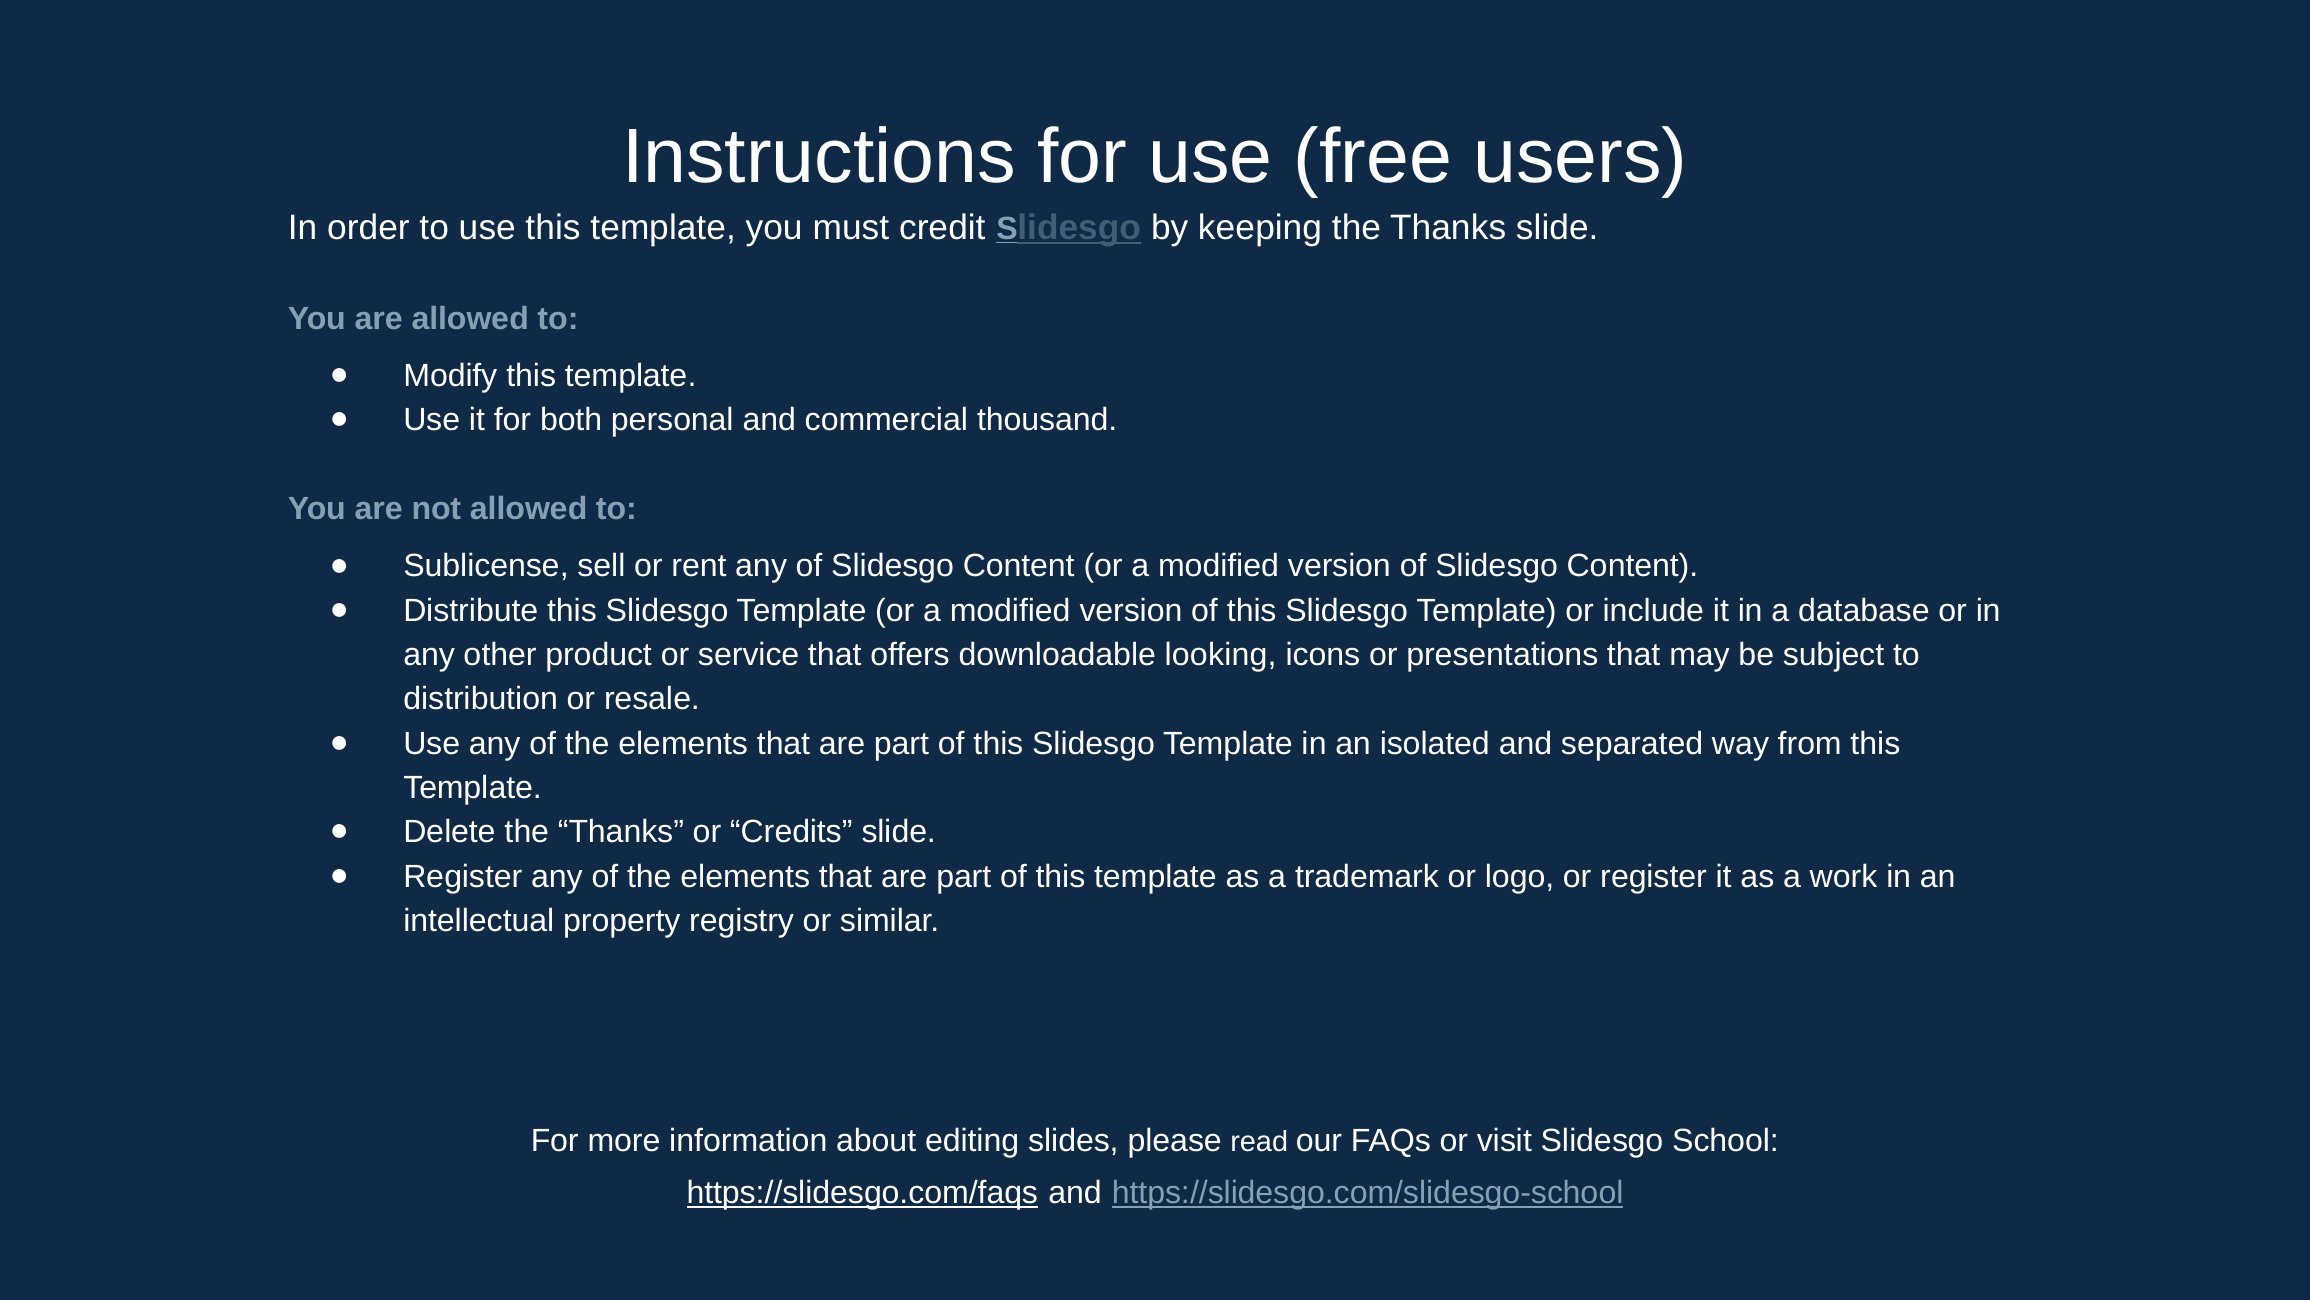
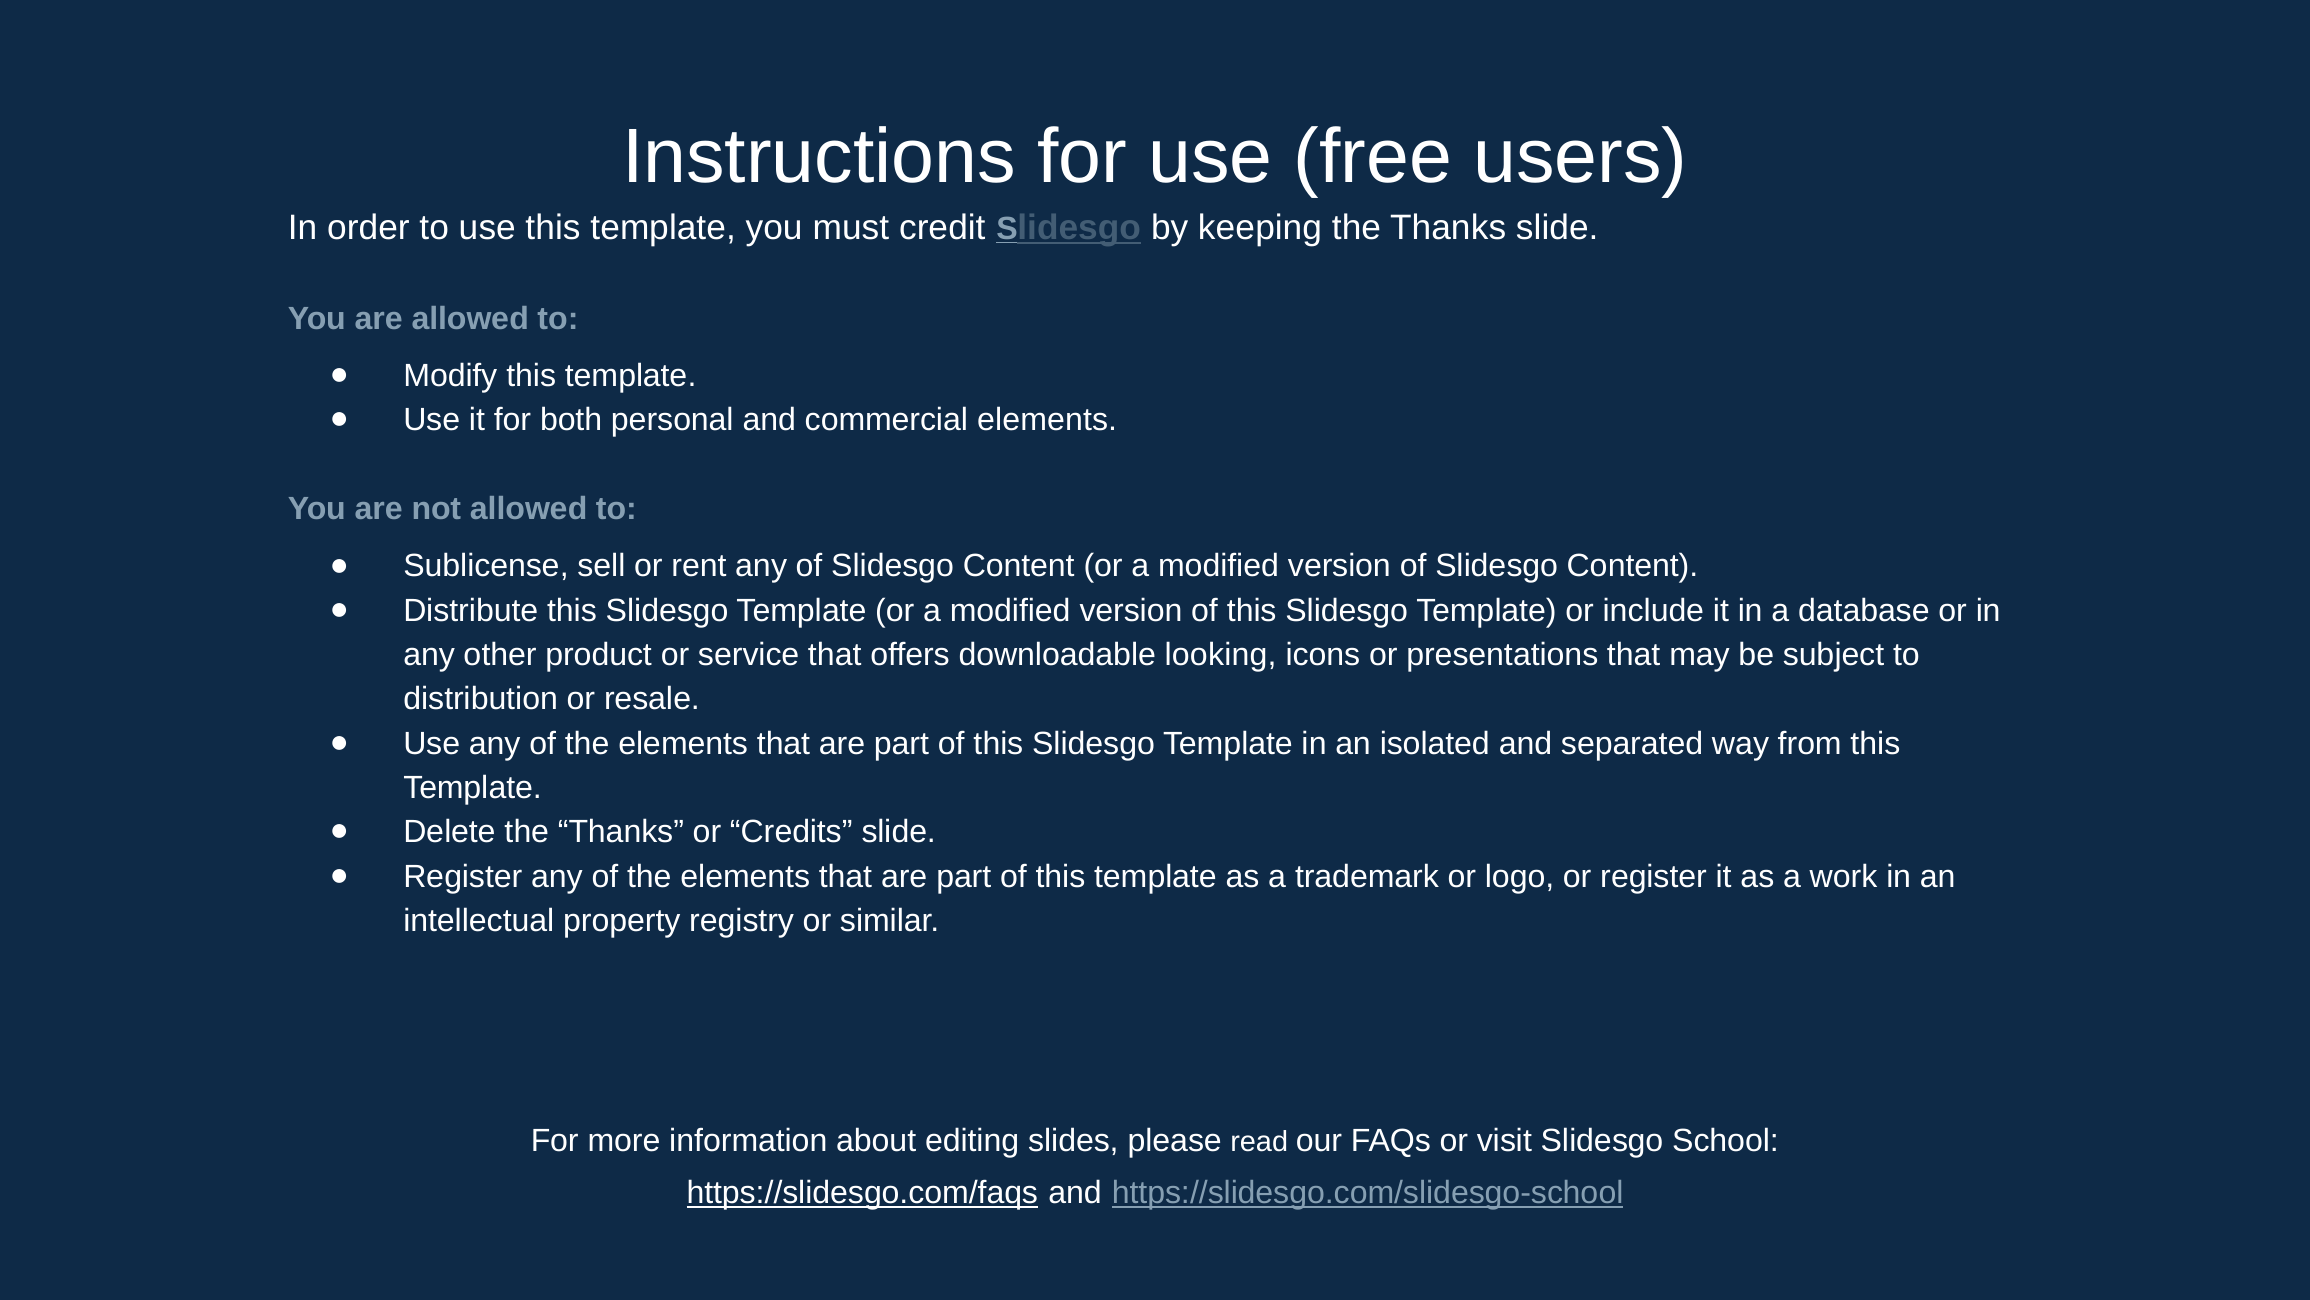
commercial thousand: thousand -> elements
